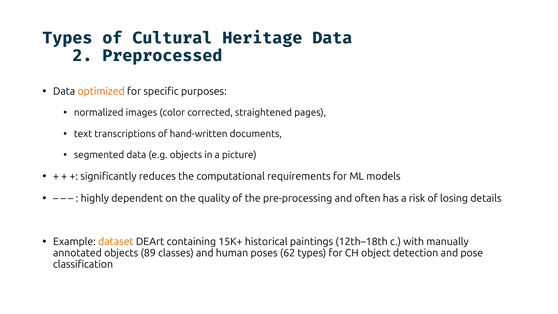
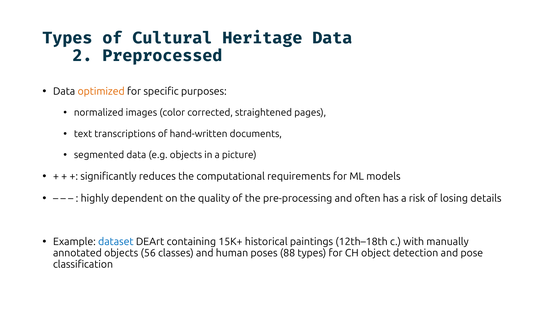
dataset colour: orange -> blue
89: 89 -> 56
62: 62 -> 88
